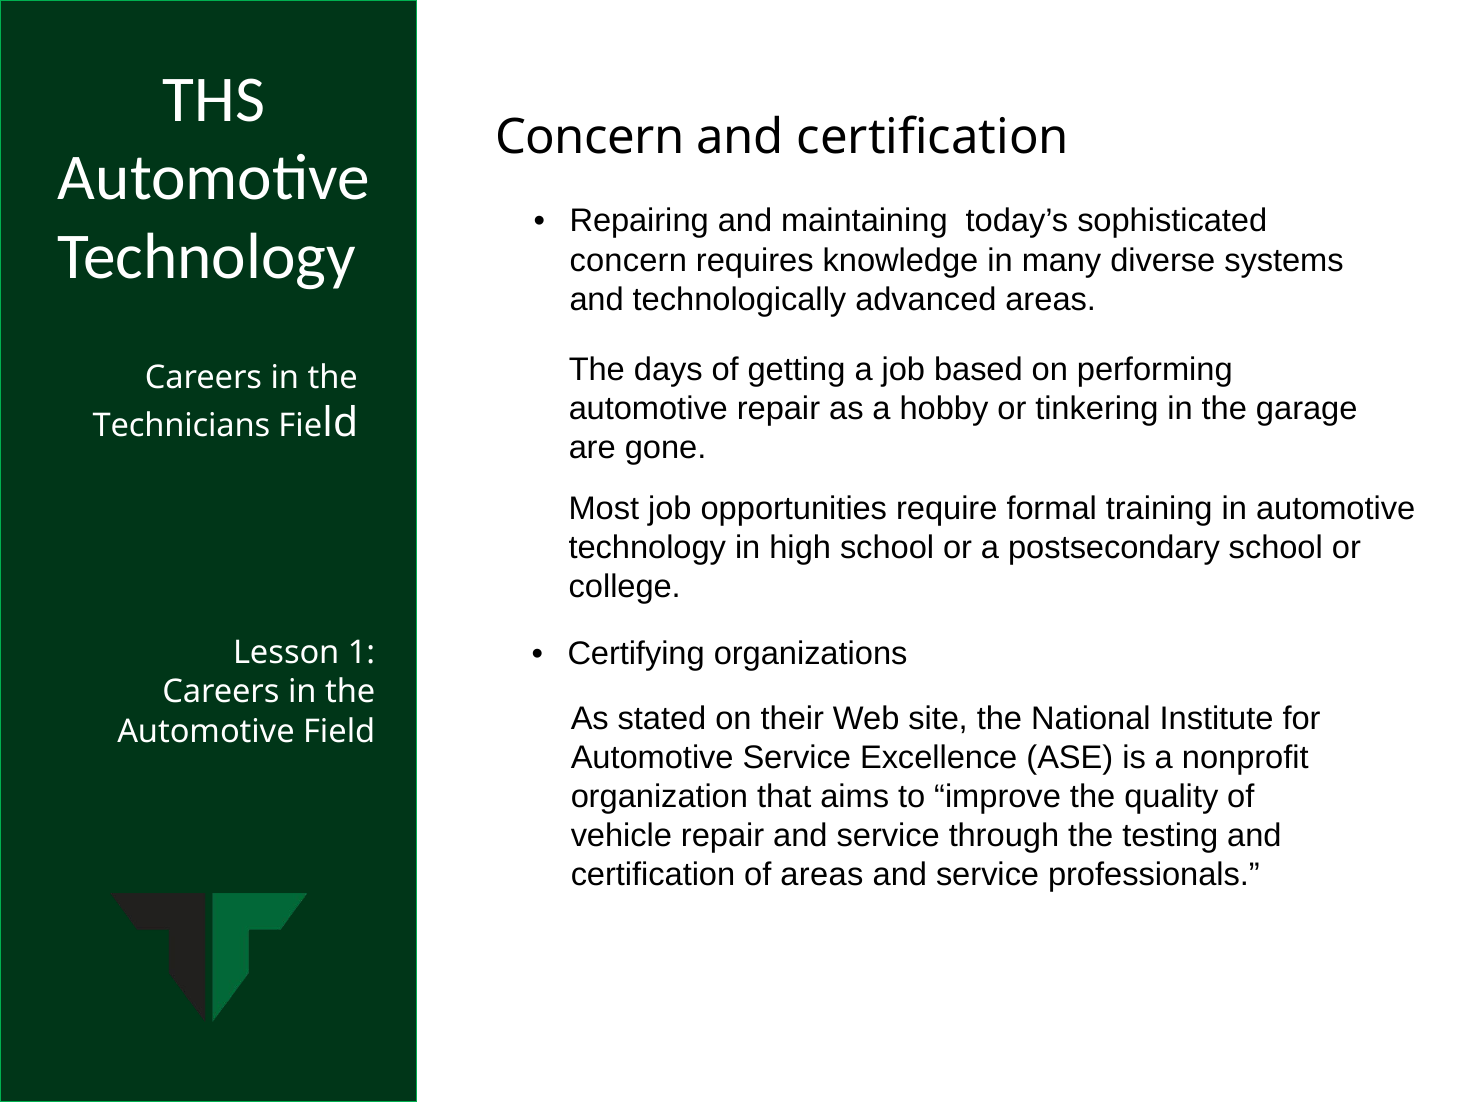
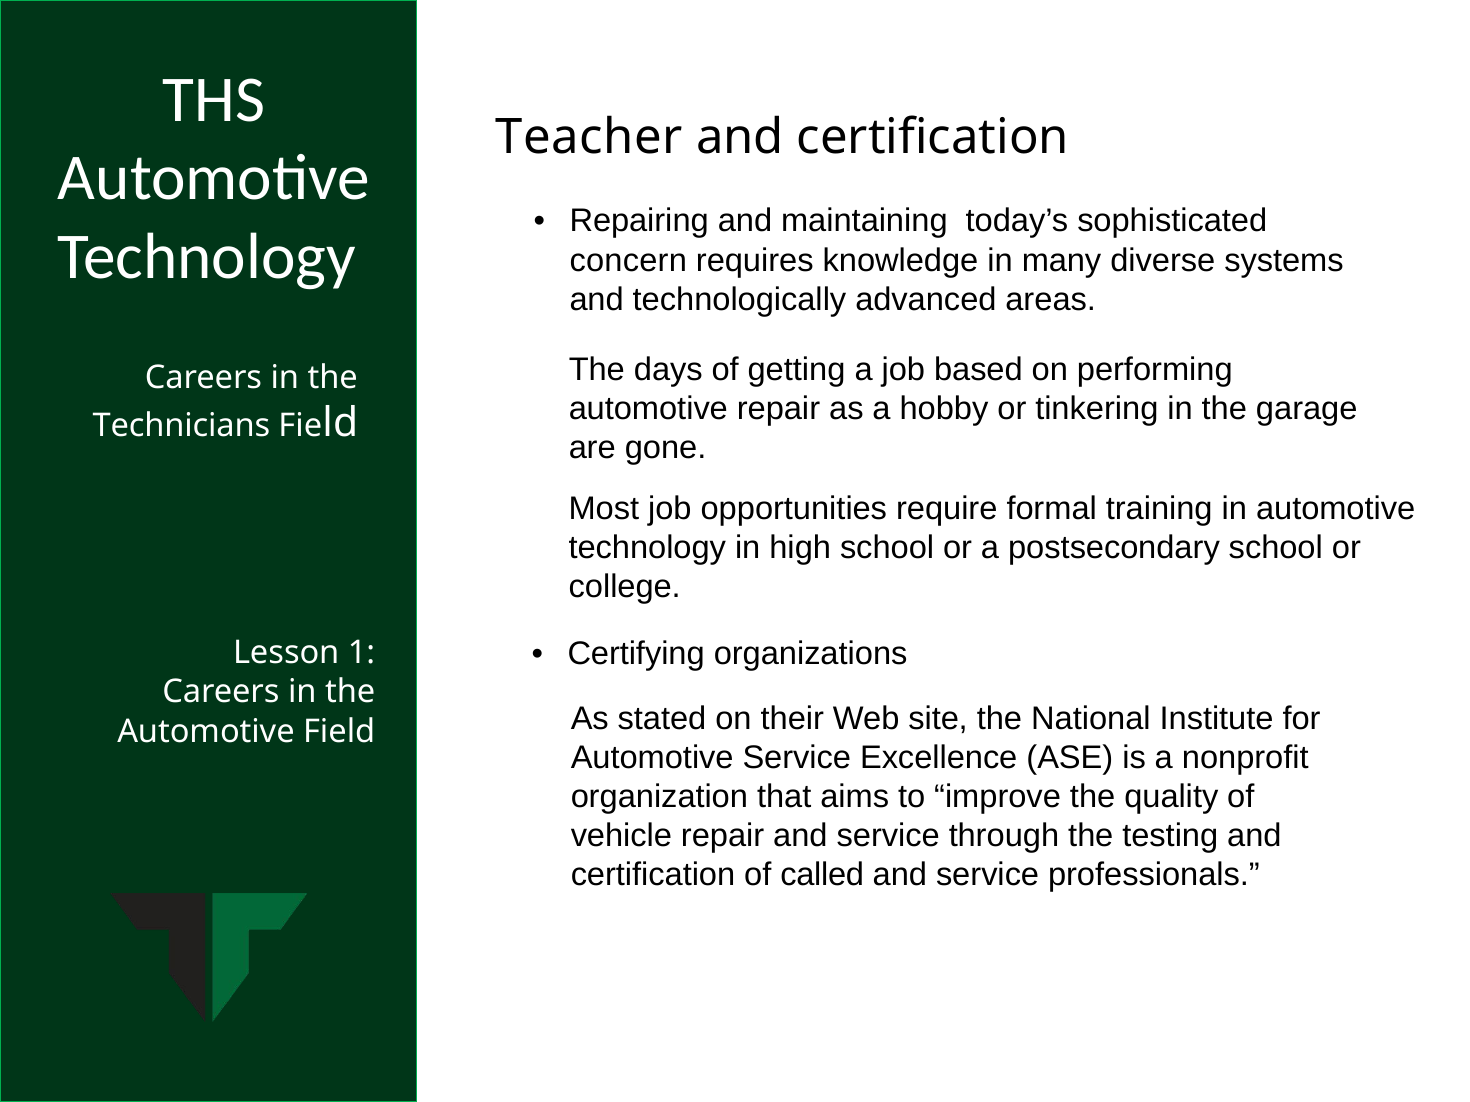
Concern at (590, 138): Concern -> Teacher
of areas: areas -> called
